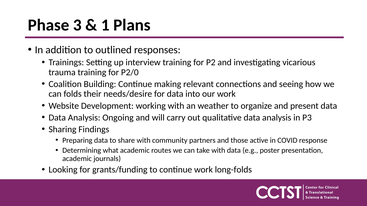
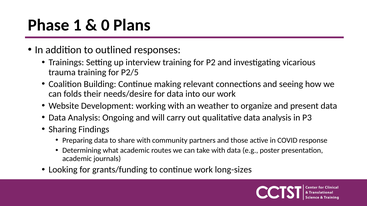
3: 3 -> 1
1: 1 -> 0
P2/0: P2/0 -> P2/5
long-folds: long-folds -> long-sizes
